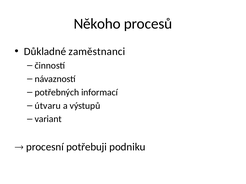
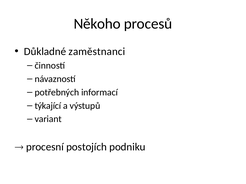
útvaru: útvaru -> týkající
potřebuji: potřebuji -> postojích
